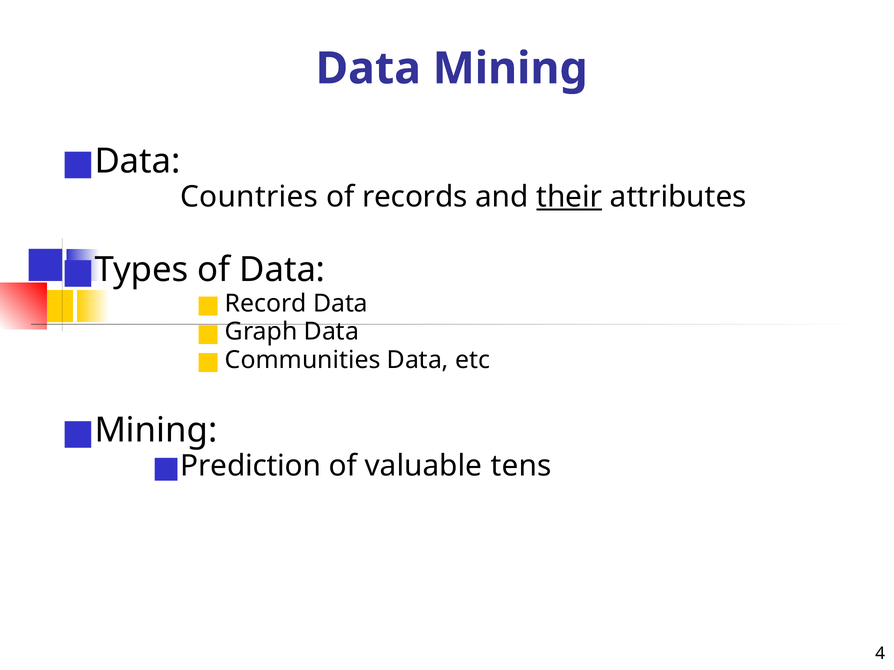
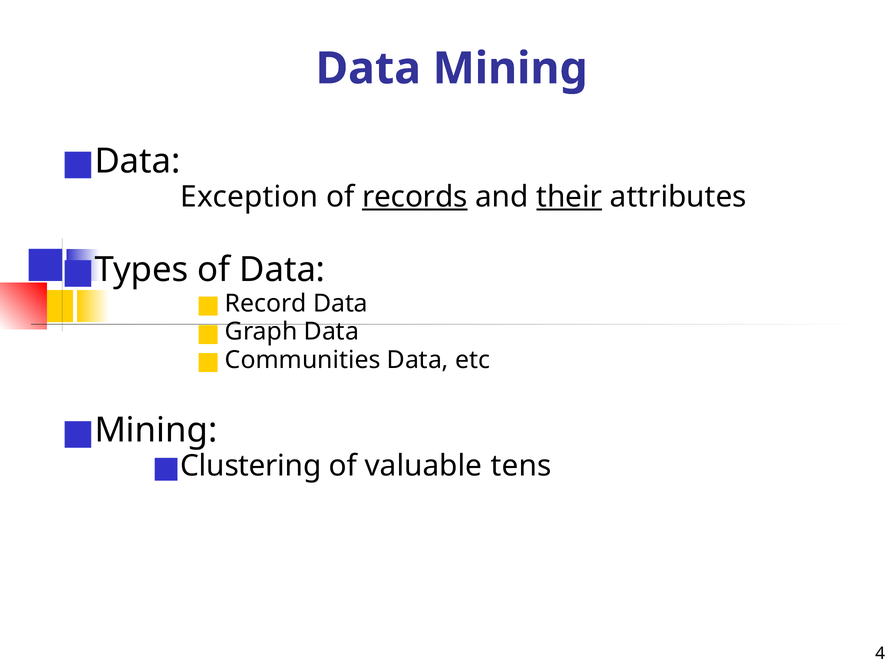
Countries: Countries -> Exception
records underline: none -> present
Prediction: Prediction -> Clustering
